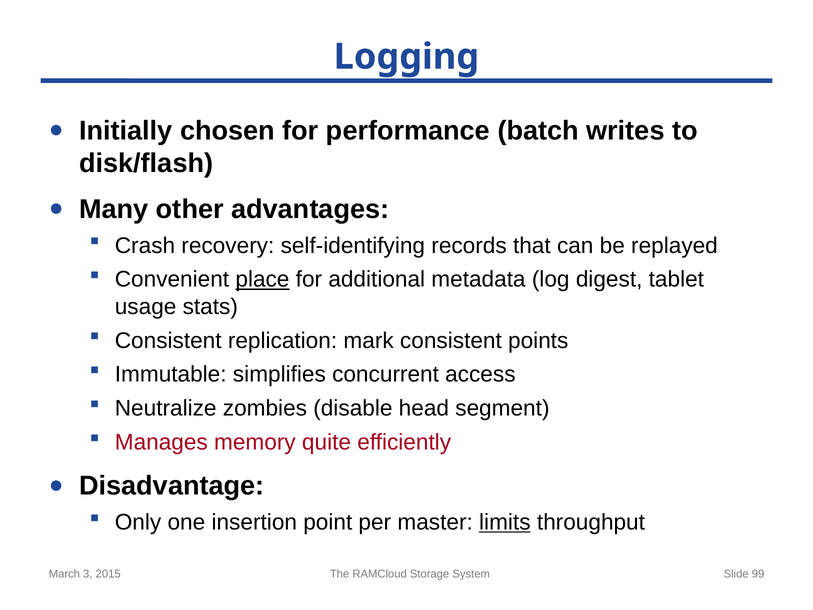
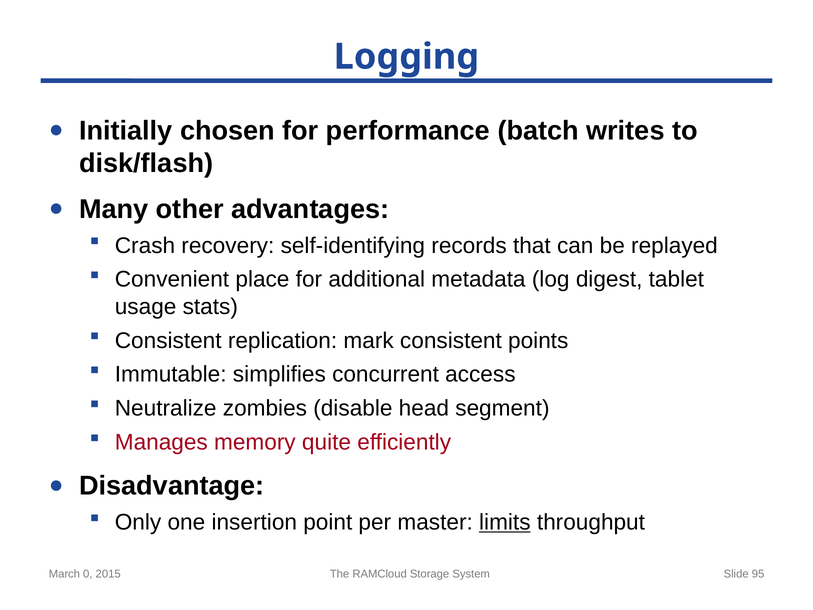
place underline: present -> none
3: 3 -> 0
99: 99 -> 95
